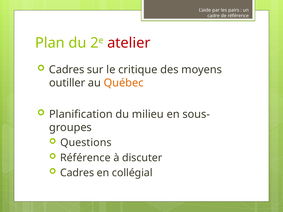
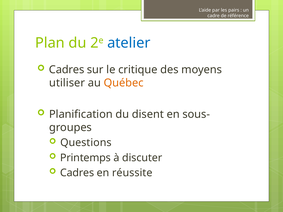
atelier colour: red -> blue
outiller: outiller -> utiliser
milieu: milieu -> disent
Référence at (85, 158): Référence -> Printemps
collégial: collégial -> réussite
